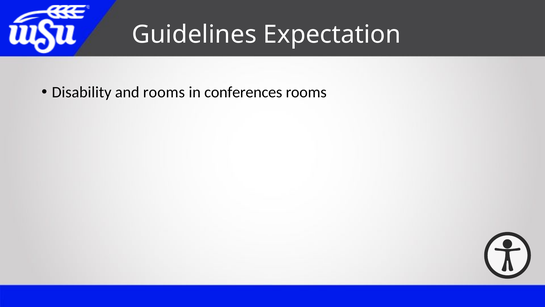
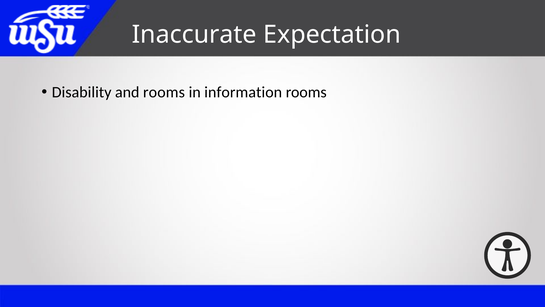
Guidelines: Guidelines -> Inaccurate
conferences: conferences -> information
